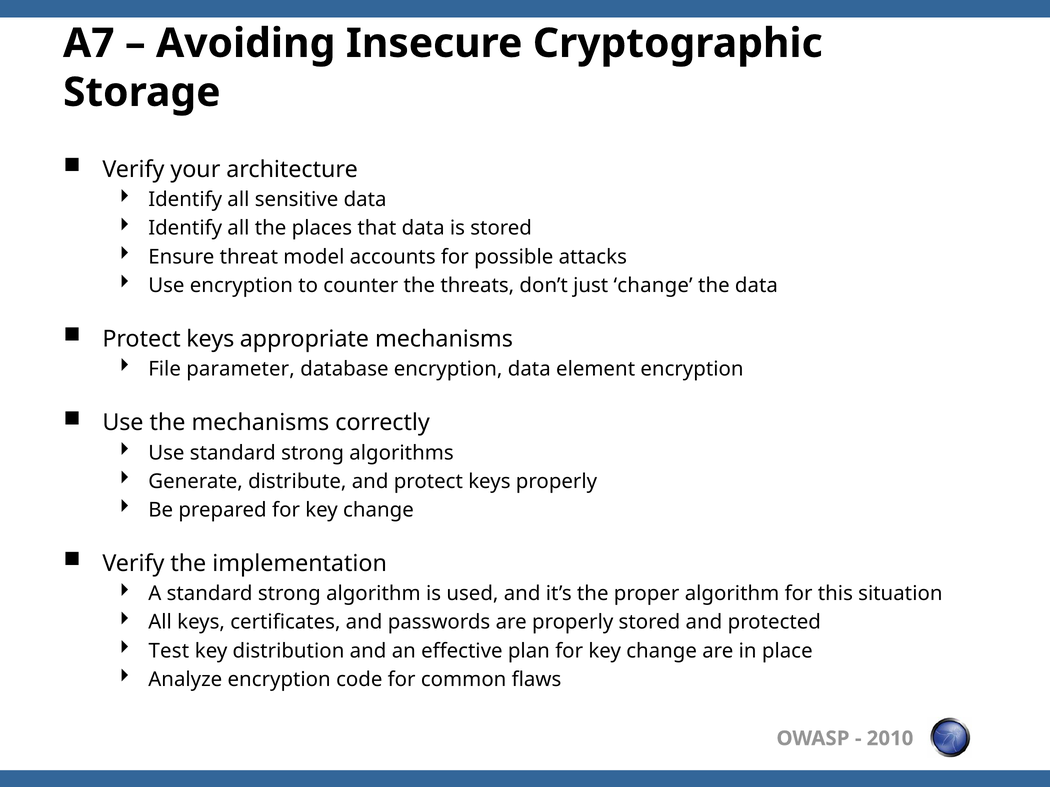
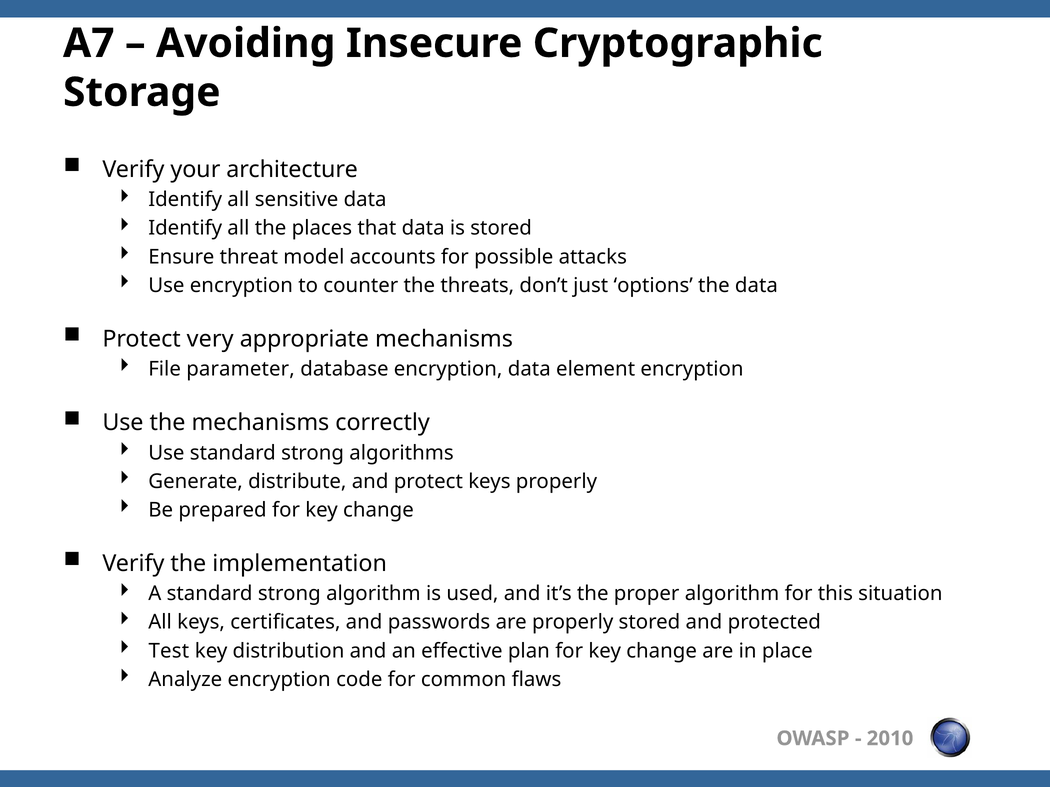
just change: change -> options
keys at (210, 339): keys -> very
